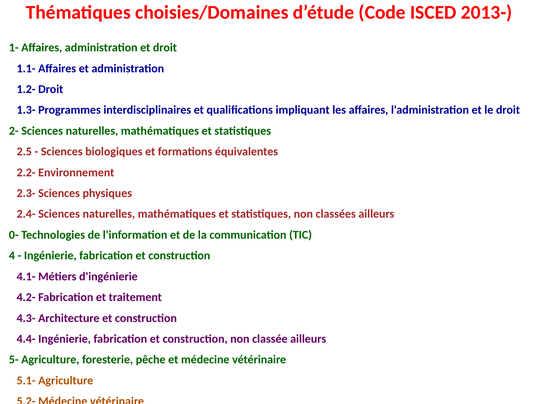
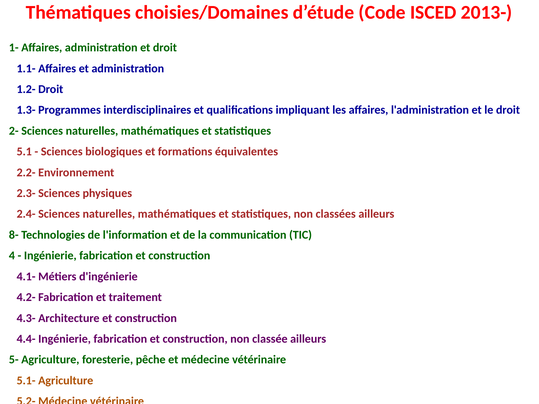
2.5: 2.5 -> 5.1
0-: 0- -> 8-
